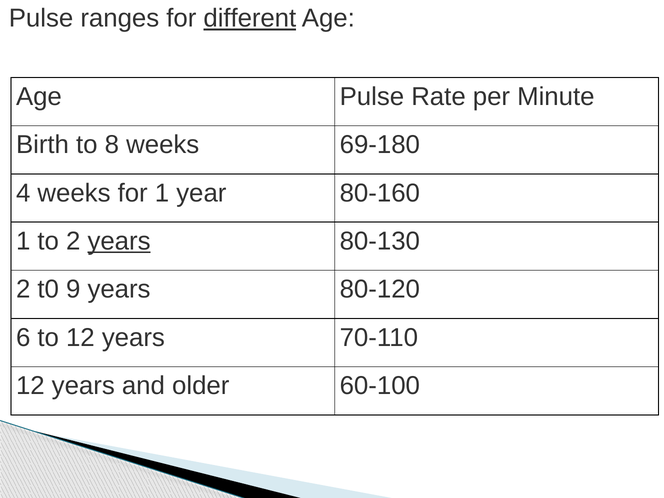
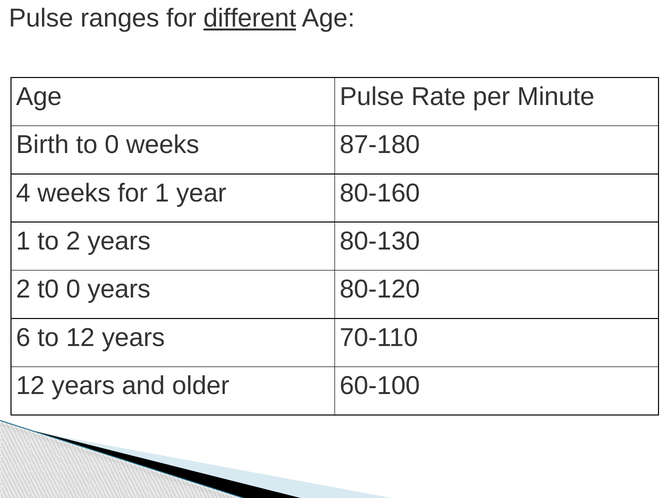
to 8: 8 -> 0
69-180: 69-180 -> 87-180
years at (119, 241) underline: present -> none
t0 9: 9 -> 0
